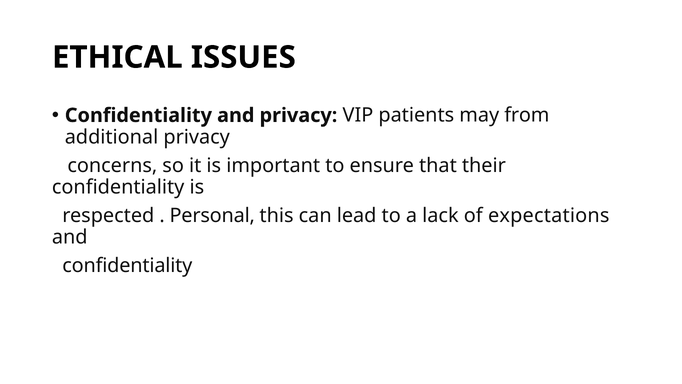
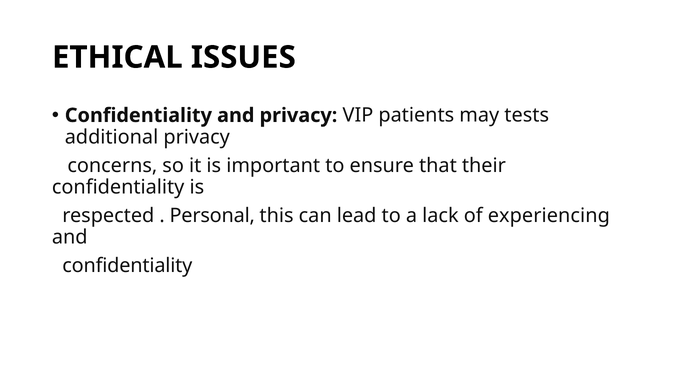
from: from -> tests
expectations: expectations -> experiencing
